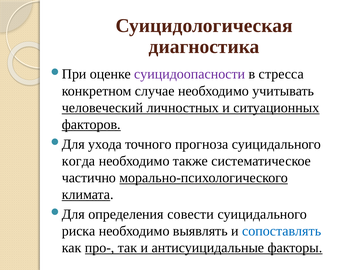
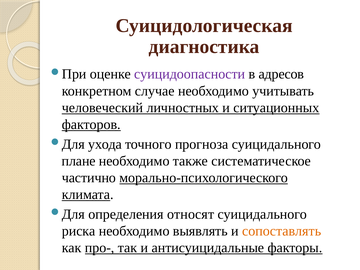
стресса: стресса -> адресов
когда: когда -> плане
совести: совести -> относят
сопоставлять colour: blue -> orange
